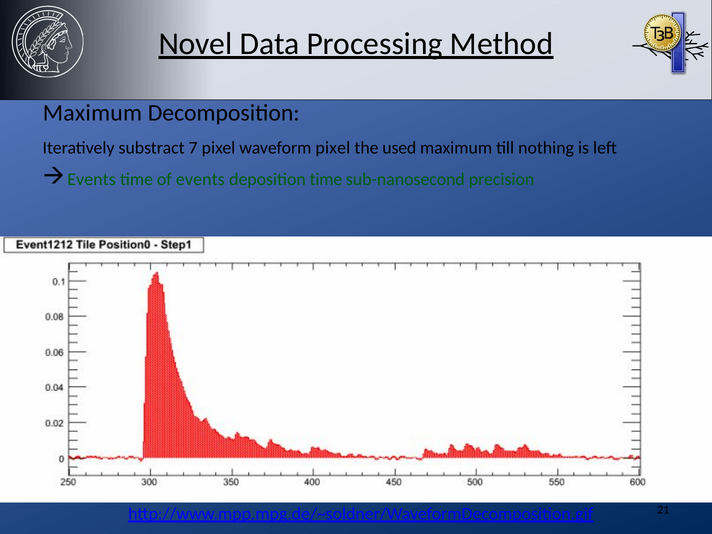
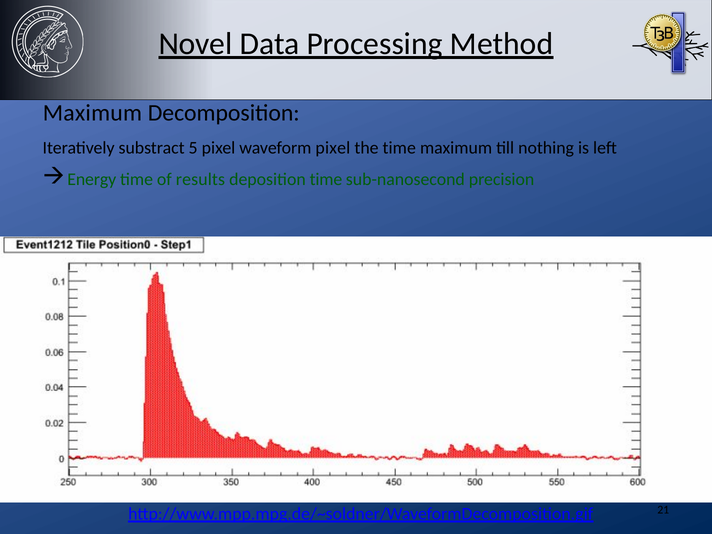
7: 7 -> 5
the used: used -> time
Events at (92, 179): Events -> Energy
of events: events -> results
